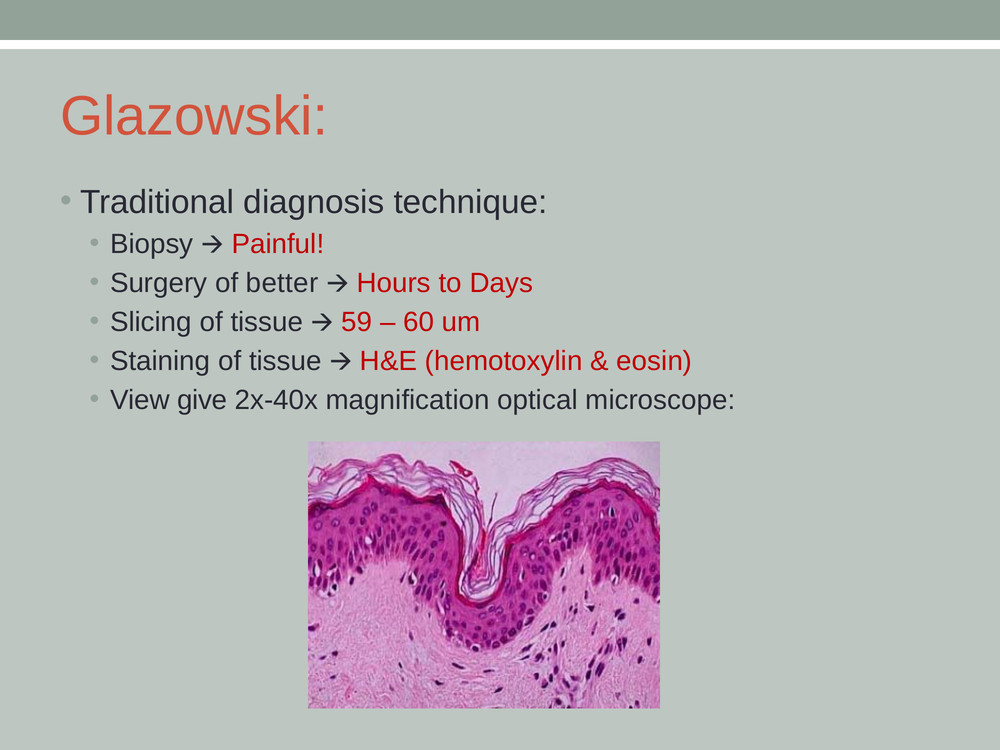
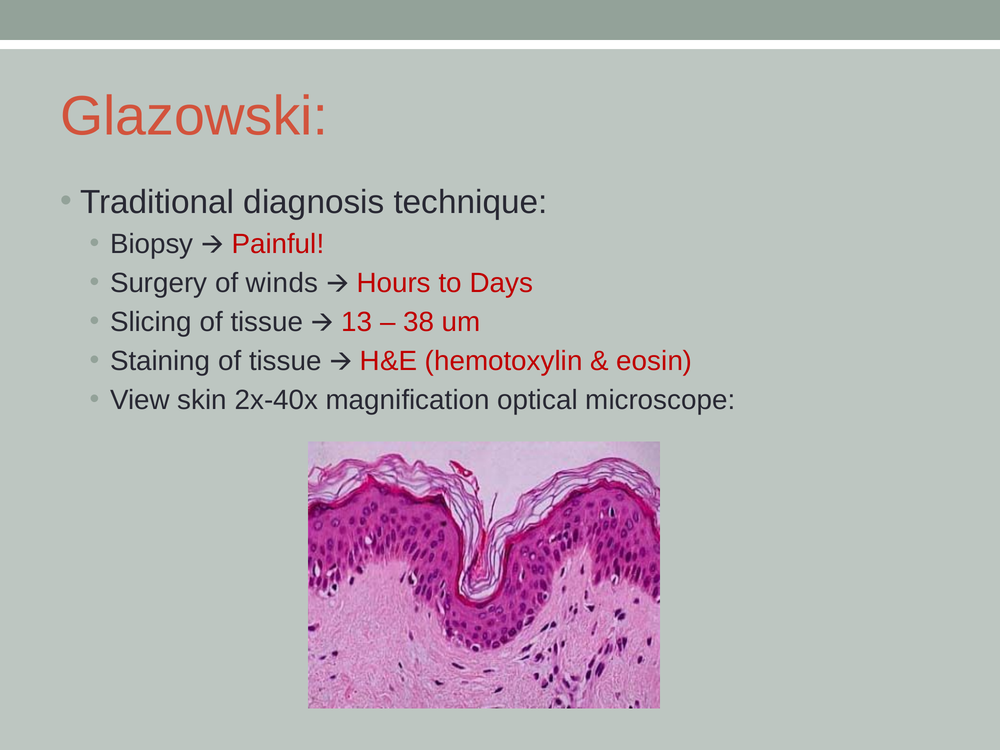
better: better -> winds
59: 59 -> 13
60: 60 -> 38
give: give -> skin
